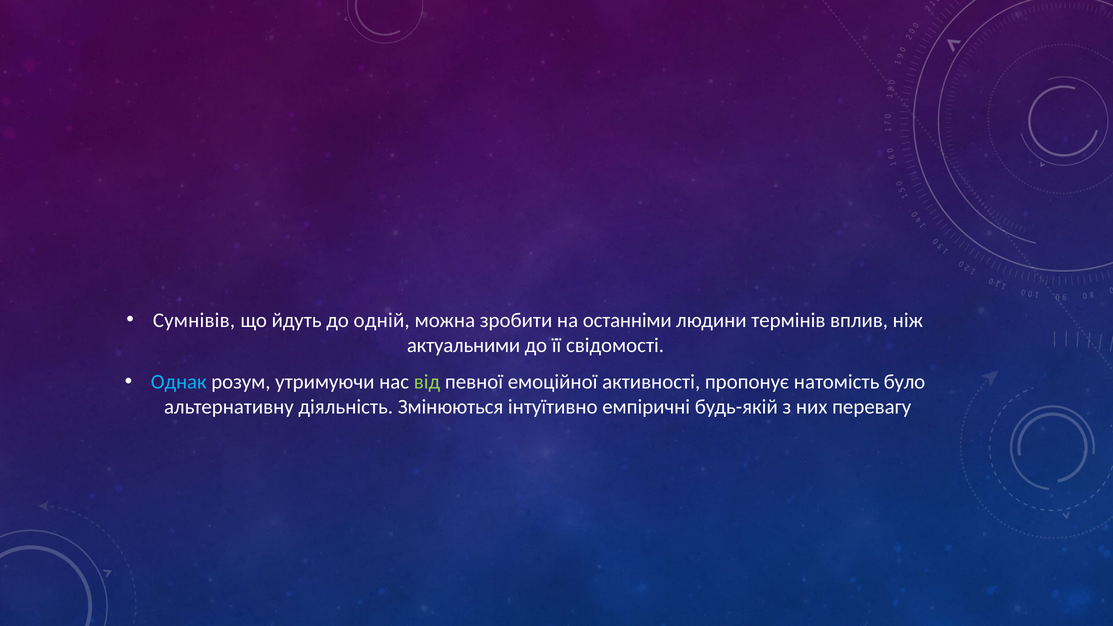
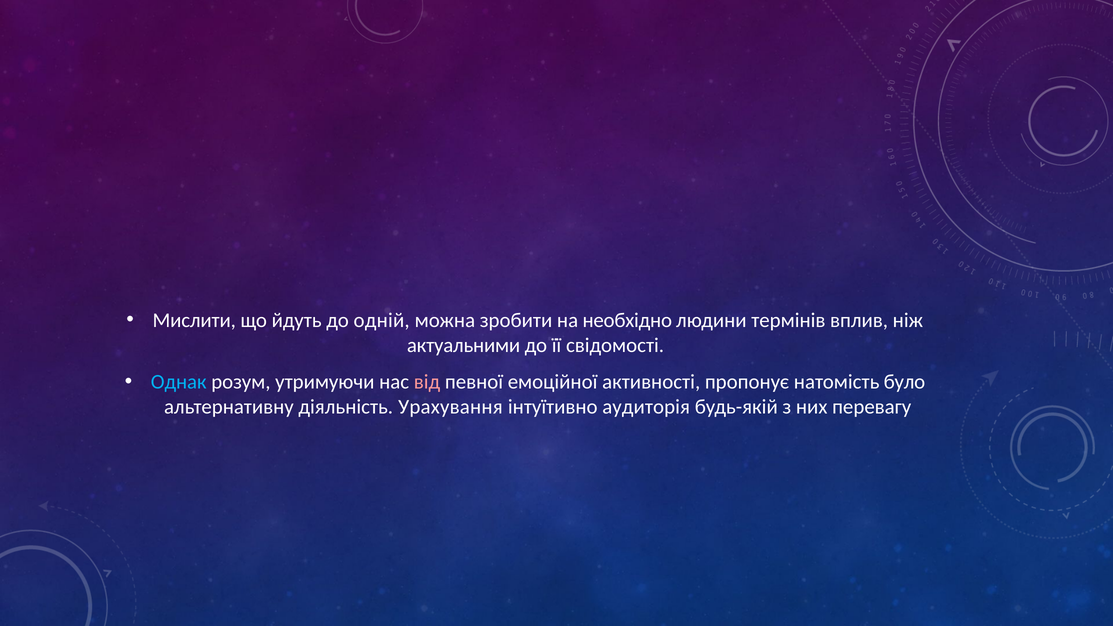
Сумнівів: Сумнівів -> Мислити
останніми: останніми -> необхідно
від colour: light green -> pink
Змінюються: Змінюються -> Урахування
емпіричні: емпіричні -> аудиторія
